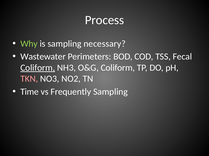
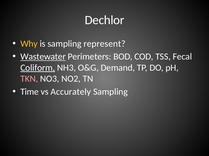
Process: Process -> Dechlor
Why colour: light green -> yellow
necessary: necessary -> represent
Wastewater underline: none -> present
O&G Coliform: Coliform -> Demand
Frequently: Frequently -> Accurately
